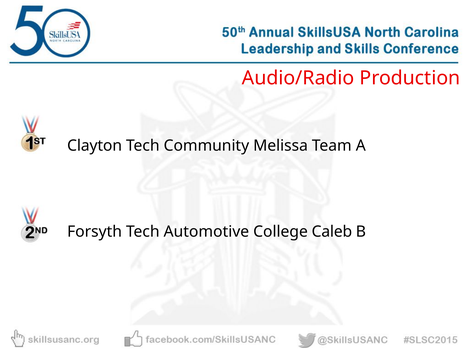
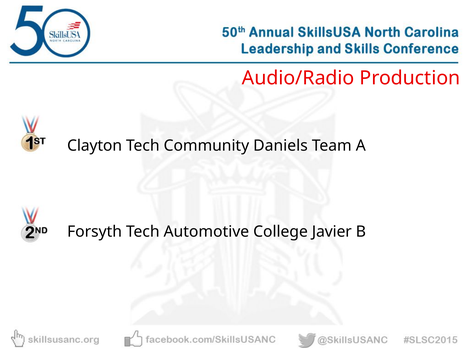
Melissa: Melissa -> Daniels
Caleb: Caleb -> Javier
